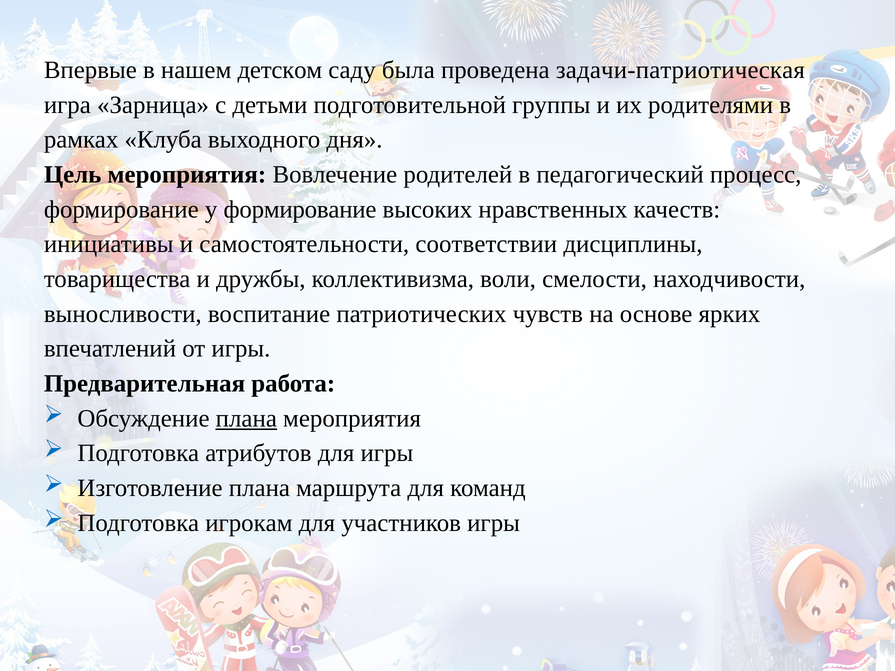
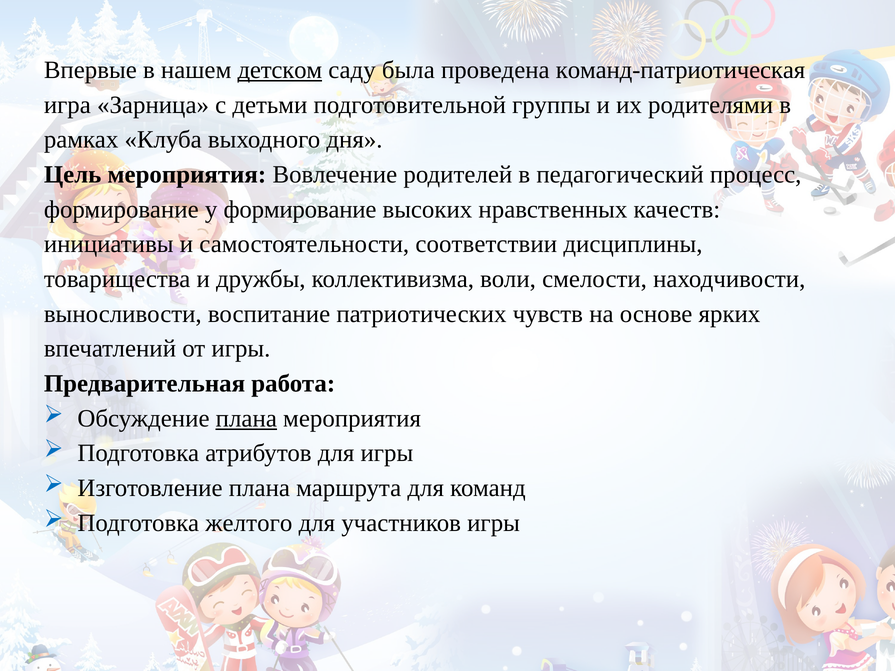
детском underline: none -> present
задачи-патриотическая: задачи-патриотическая -> команд-патриотическая
игрокам: игрокам -> желтого
